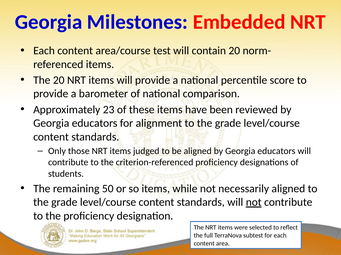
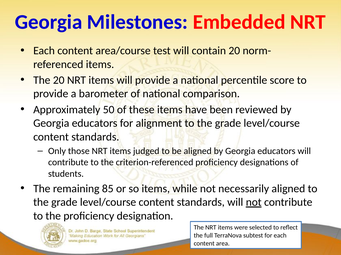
23: 23 -> 50
50: 50 -> 85
